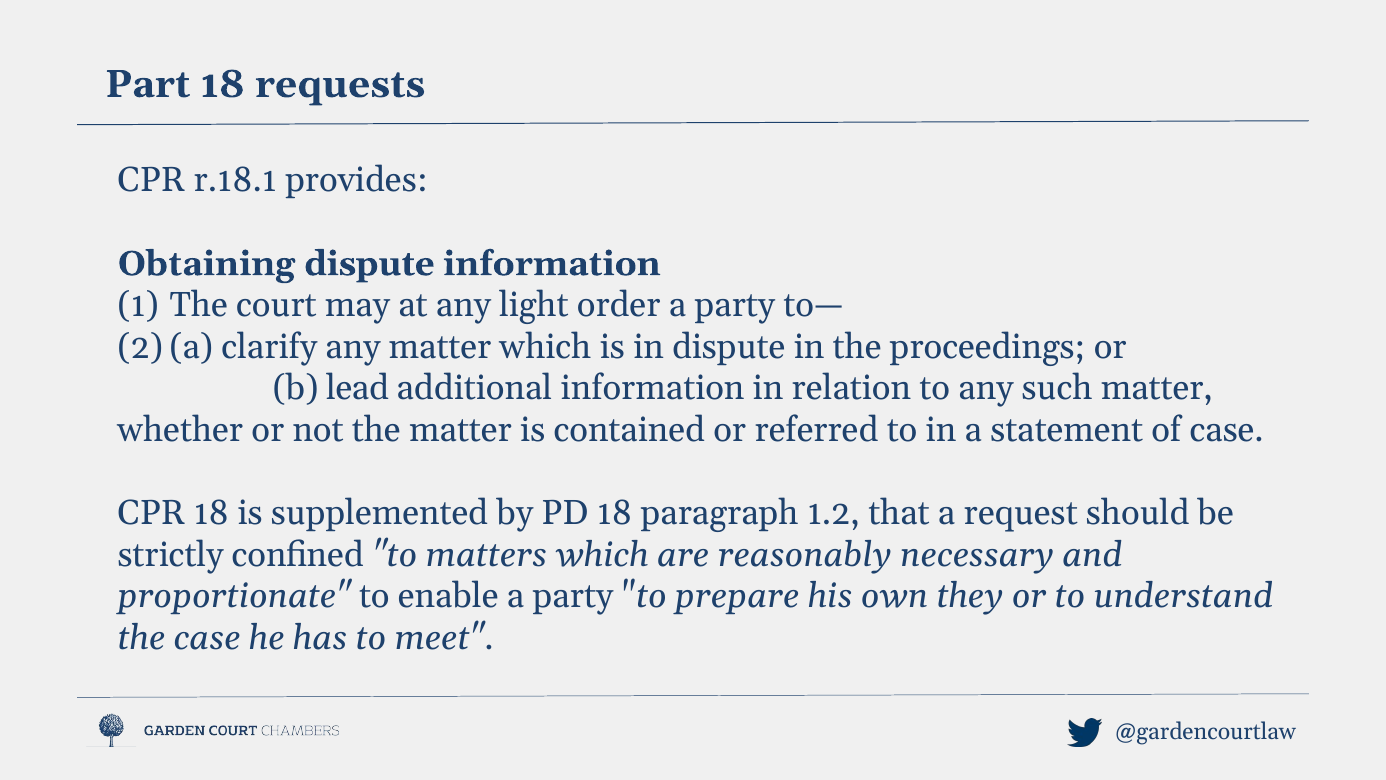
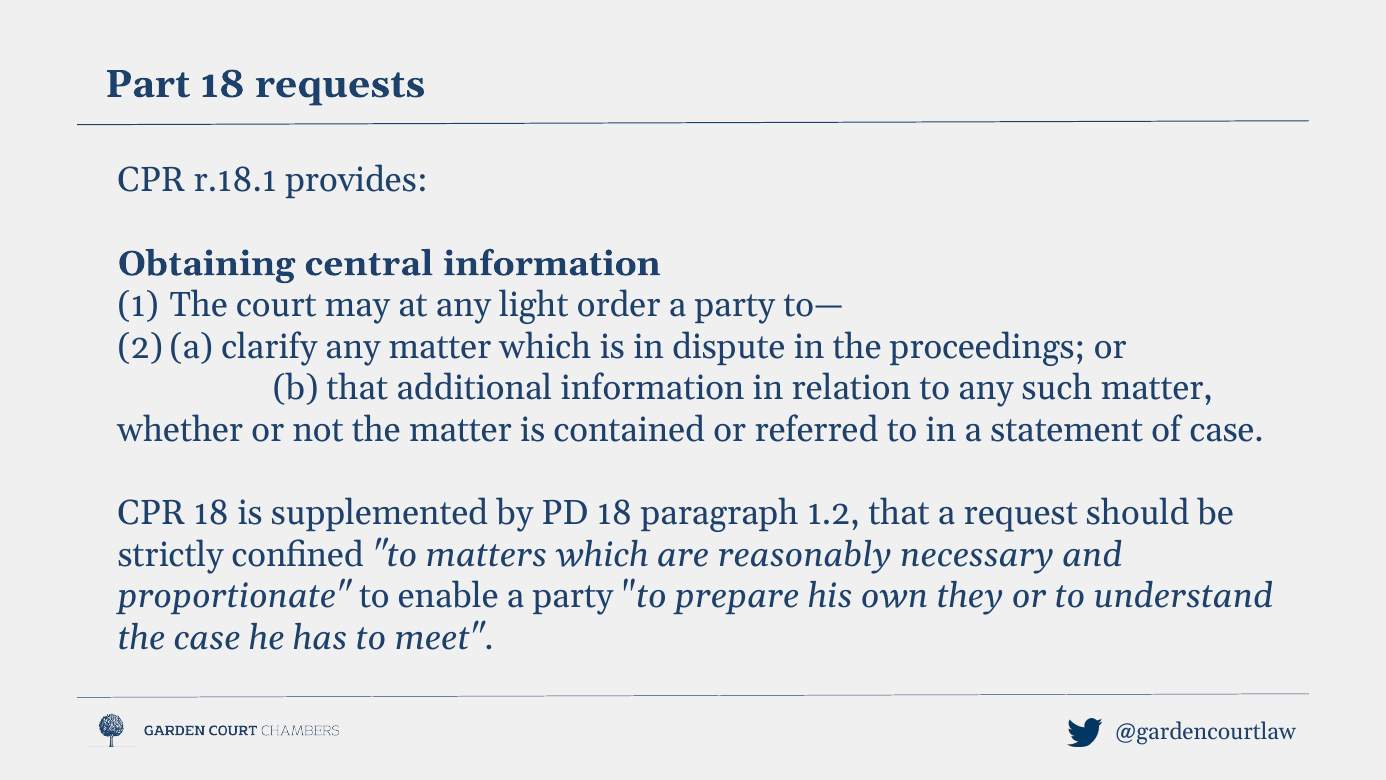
Obtaining dispute: dispute -> central
b lead: lead -> that
